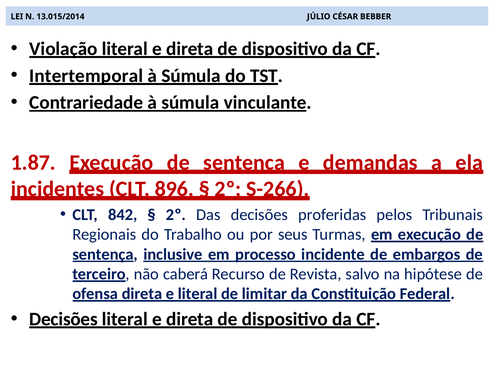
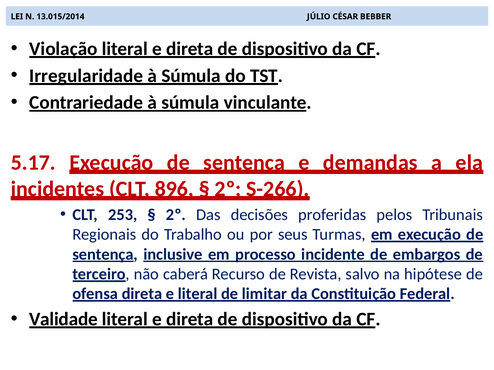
Intertemporal: Intertemporal -> Irregularidade
1.87: 1.87 -> 5.17
842: 842 -> 253
Decisões at (63, 320): Decisões -> Validade
